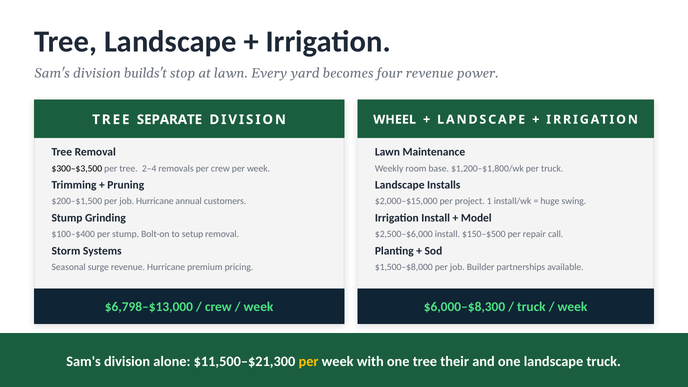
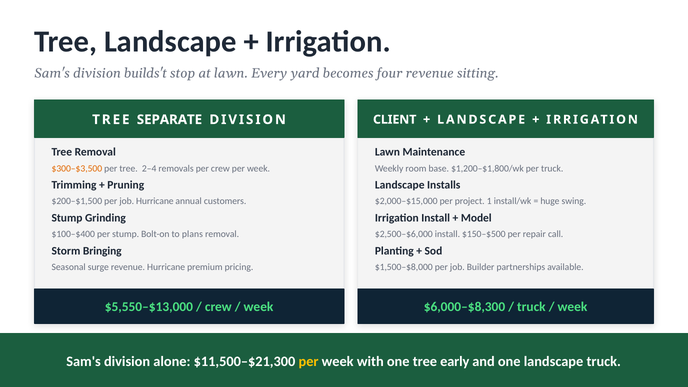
power: power -> sitting
WHEEL: WHEEL -> CLIENT
$300–$3,500 colour: black -> orange
setup: setup -> plans
Systems: Systems -> Bringing
$6,798–$13,000: $6,798–$13,000 -> $5,550–$13,000
their: their -> early
